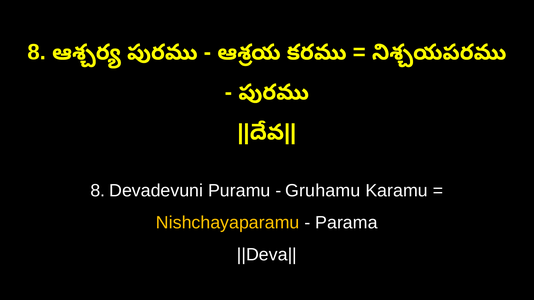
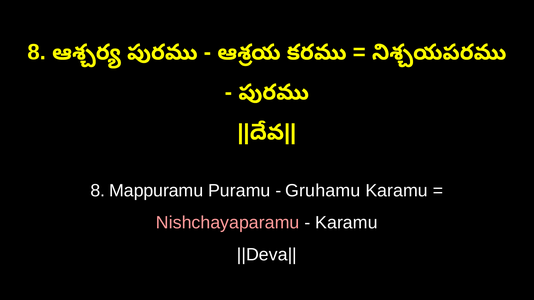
Devadevuni: Devadevuni -> Mappuramu
Nishchayaparamu colour: yellow -> pink
Parama at (346, 223): Parama -> Karamu
